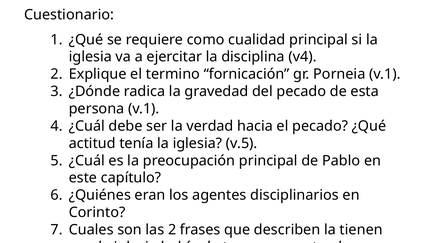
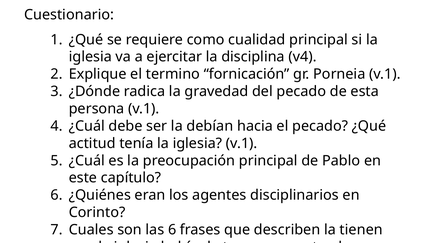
verdad: verdad -> debían
iglesia v.5: v.5 -> v.1
las 2: 2 -> 6
